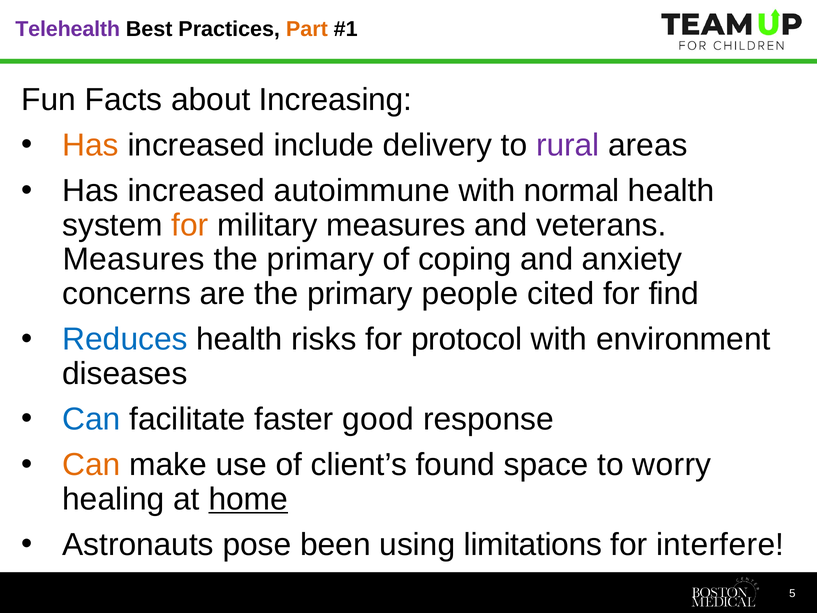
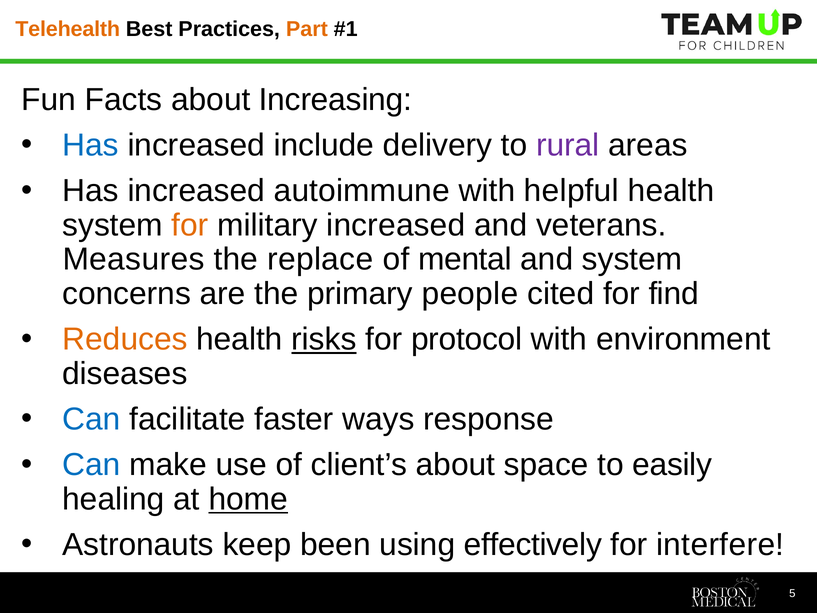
Telehealth colour: purple -> orange
Has at (91, 145) colour: orange -> blue
normal: normal -> helpful
military measures: measures -> increased
primary at (320, 259): primary -> replace
coping: coping -> mental
and anxiety: anxiety -> system
Reduces colour: blue -> orange
risks underline: none -> present
good: good -> ways
Can at (91, 465) colour: orange -> blue
client’s found: found -> about
worry: worry -> easily
pose: pose -> keep
limitations: limitations -> effectively
